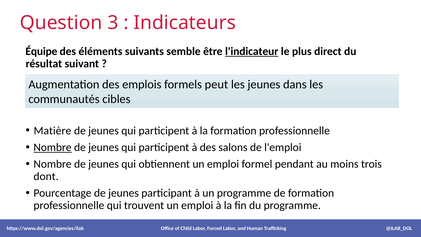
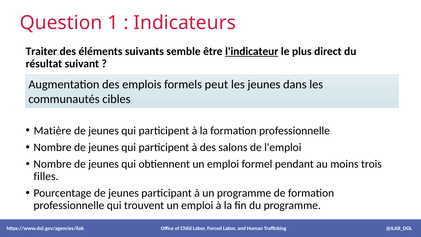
3: 3 -> 1
Équipe: Équipe -> Traiter
Nombre at (53, 147) underline: present -> none
dont: dont -> filles
